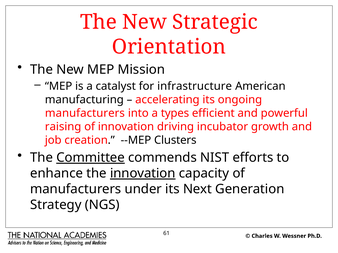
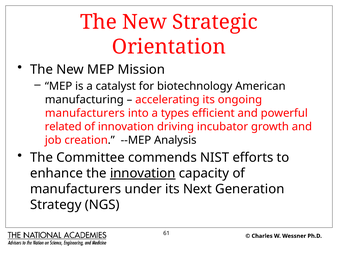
infrastructure: infrastructure -> biotechnology
raising: raising -> related
Clusters: Clusters -> Analysis
Committee underline: present -> none
